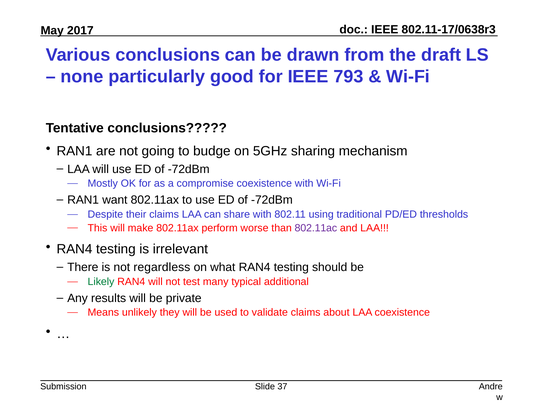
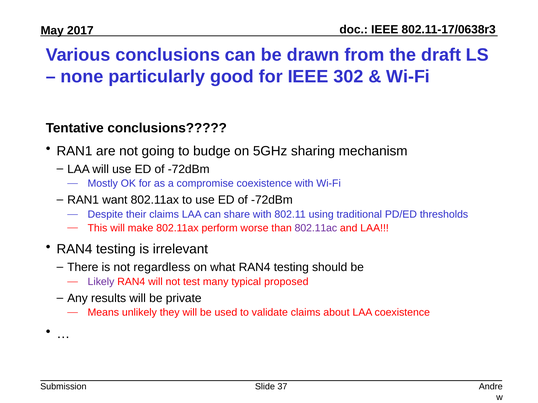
793: 793 -> 302
Likely colour: green -> purple
additional: additional -> proposed
